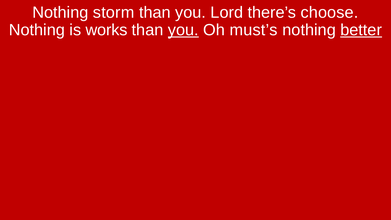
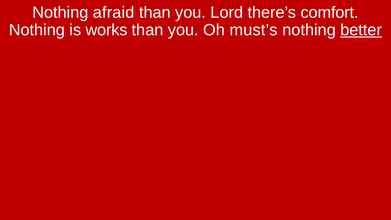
storm: storm -> afraid
choose: choose -> comfort
you at (183, 30) underline: present -> none
